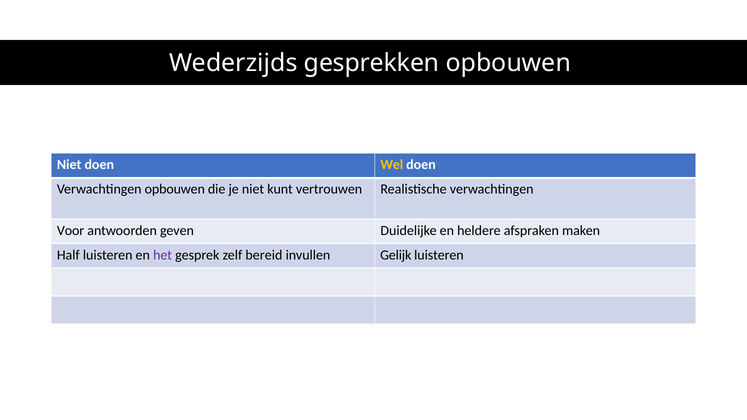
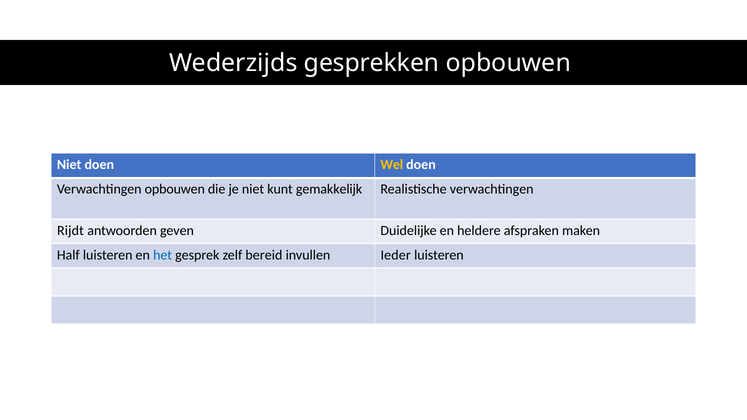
vertrouwen: vertrouwen -> gemakkelijk
Voor: Voor -> Rijdt
het colour: purple -> blue
Gelijk: Gelijk -> Ieder
